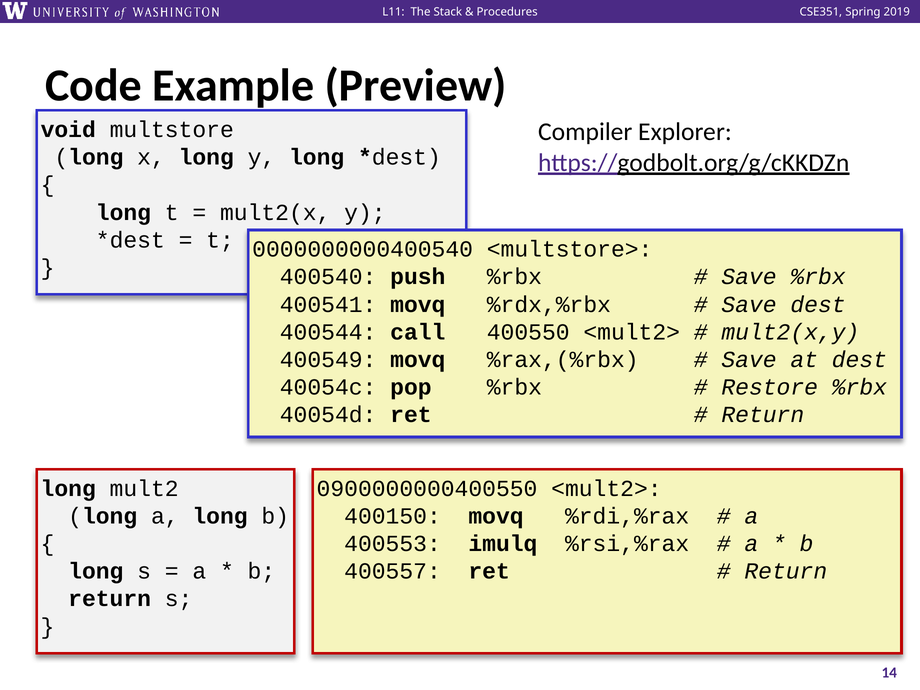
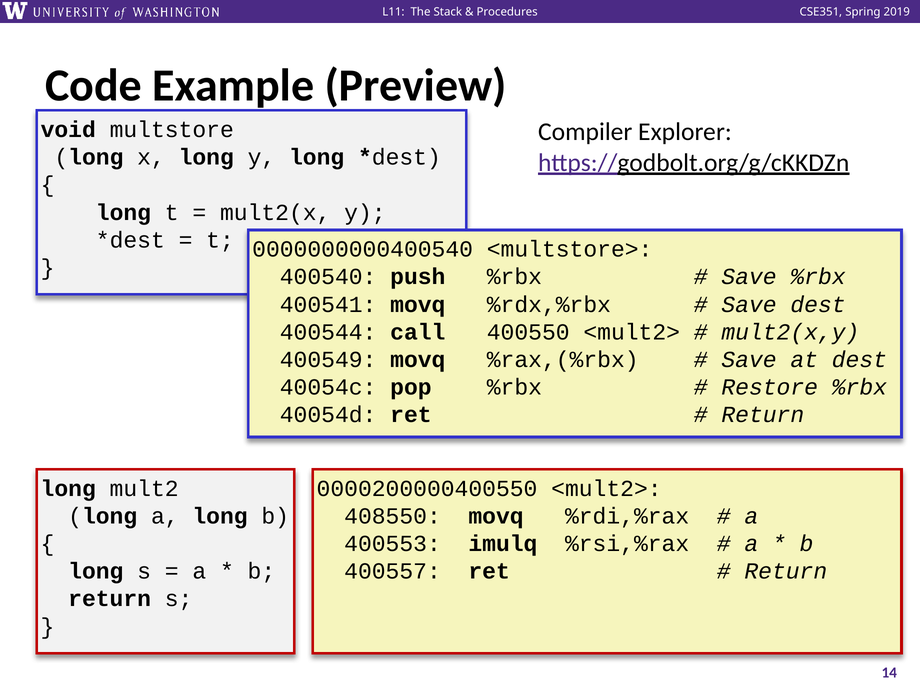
0900000000400550: 0900000000400550 -> 0000200000400550
400150: 400150 -> 408550
